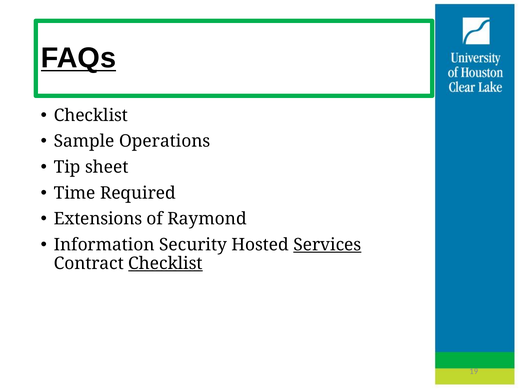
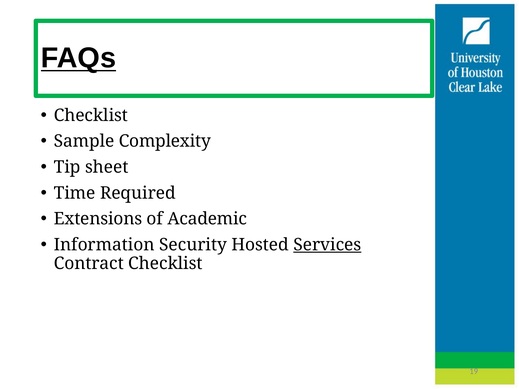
Operations: Operations -> Complexity
Raymond: Raymond -> Academic
Checklist at (165, 264) underline: present -> none
